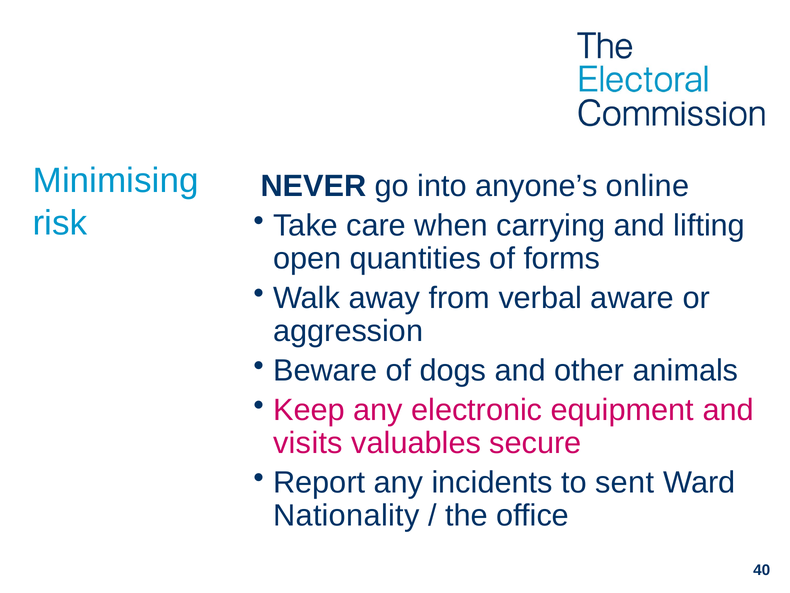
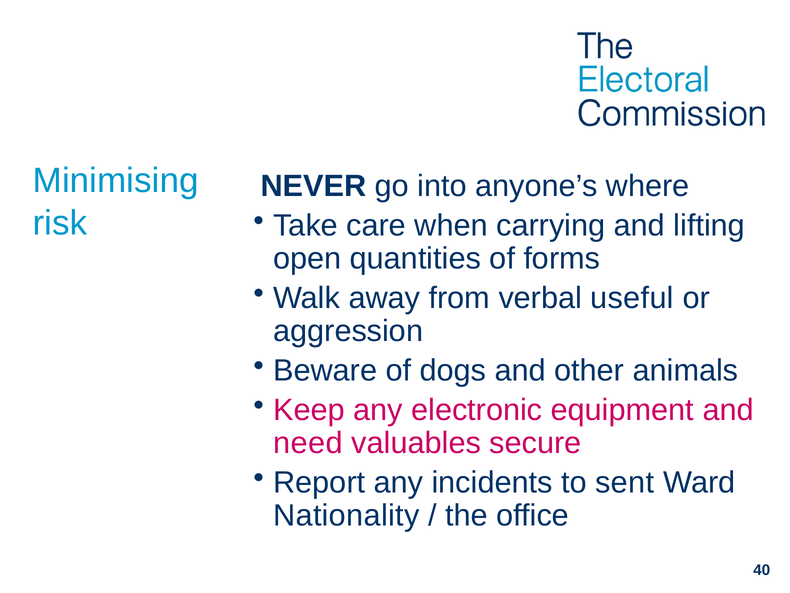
online: online -> where
aware: aware -> useful
visits: visits -> need
